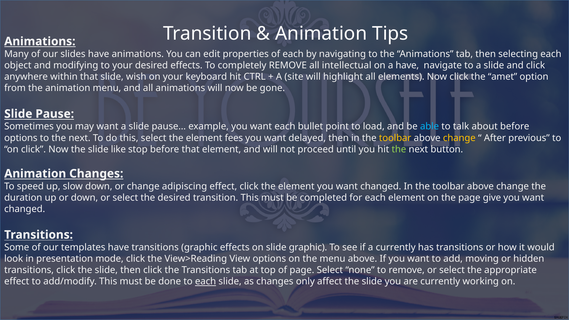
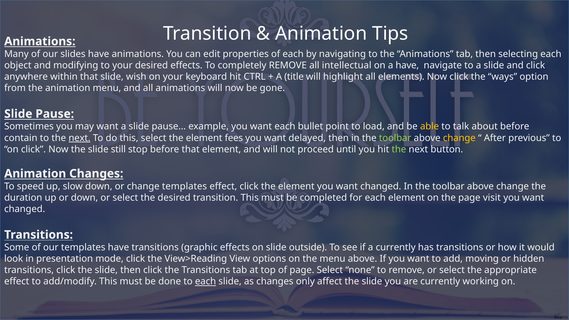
site: site -> title
amet: amet -> ways
able colour: light blue -> yellow
options at (21, 138): options -> contain
next at (79, 138) underline: none -> present
toolbar at (395, 138) colour: yellow -> light green
like: like -> still
change adipiscing: adipiscing -> templates
give: give -> visit
slide graphic: graphic -> outside
